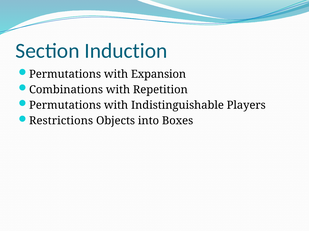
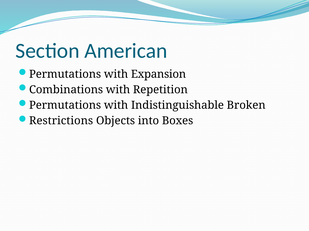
Induction: Induction -> American
Players: Players -> Broken
